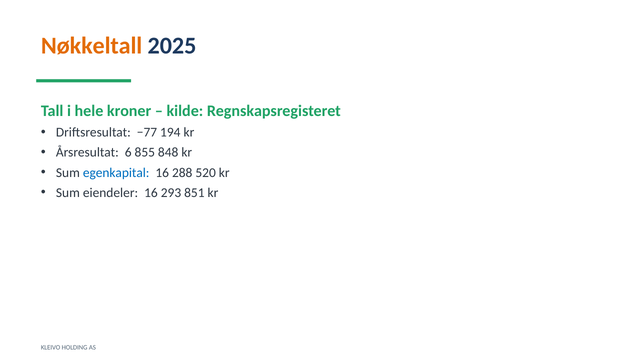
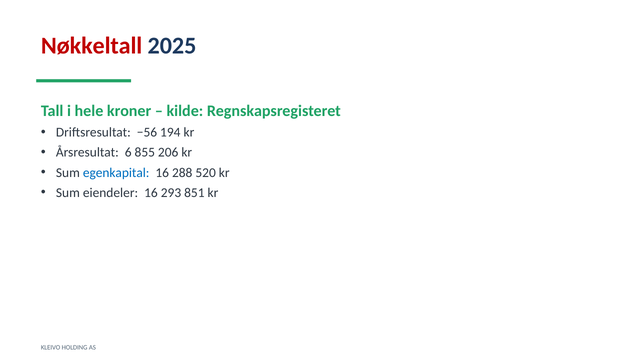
Nøkkeltall colour: orange -> red
−77: −77 -> −56
848: 848 -> 206
